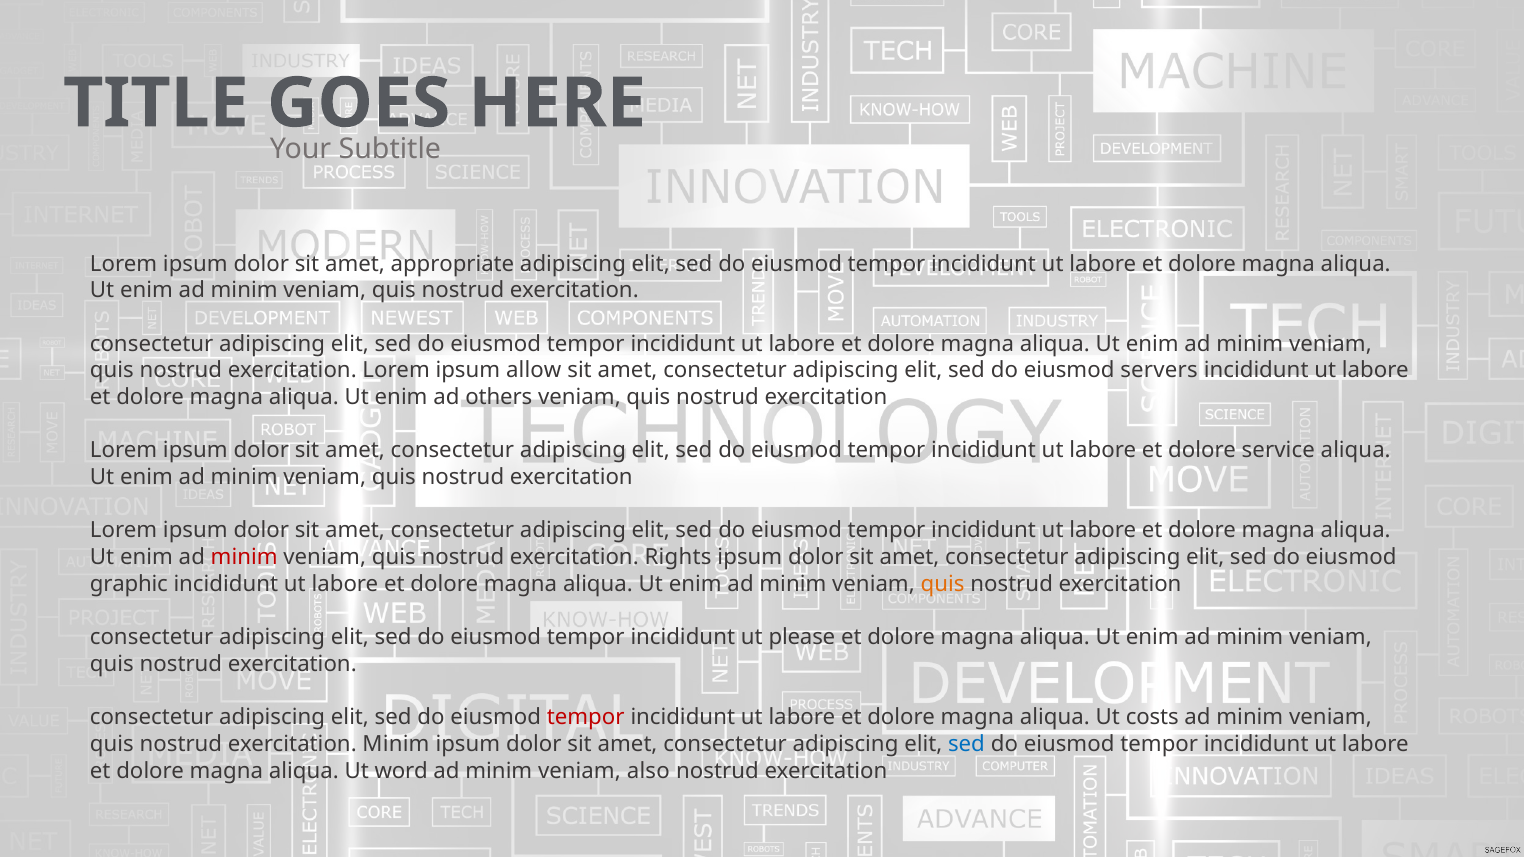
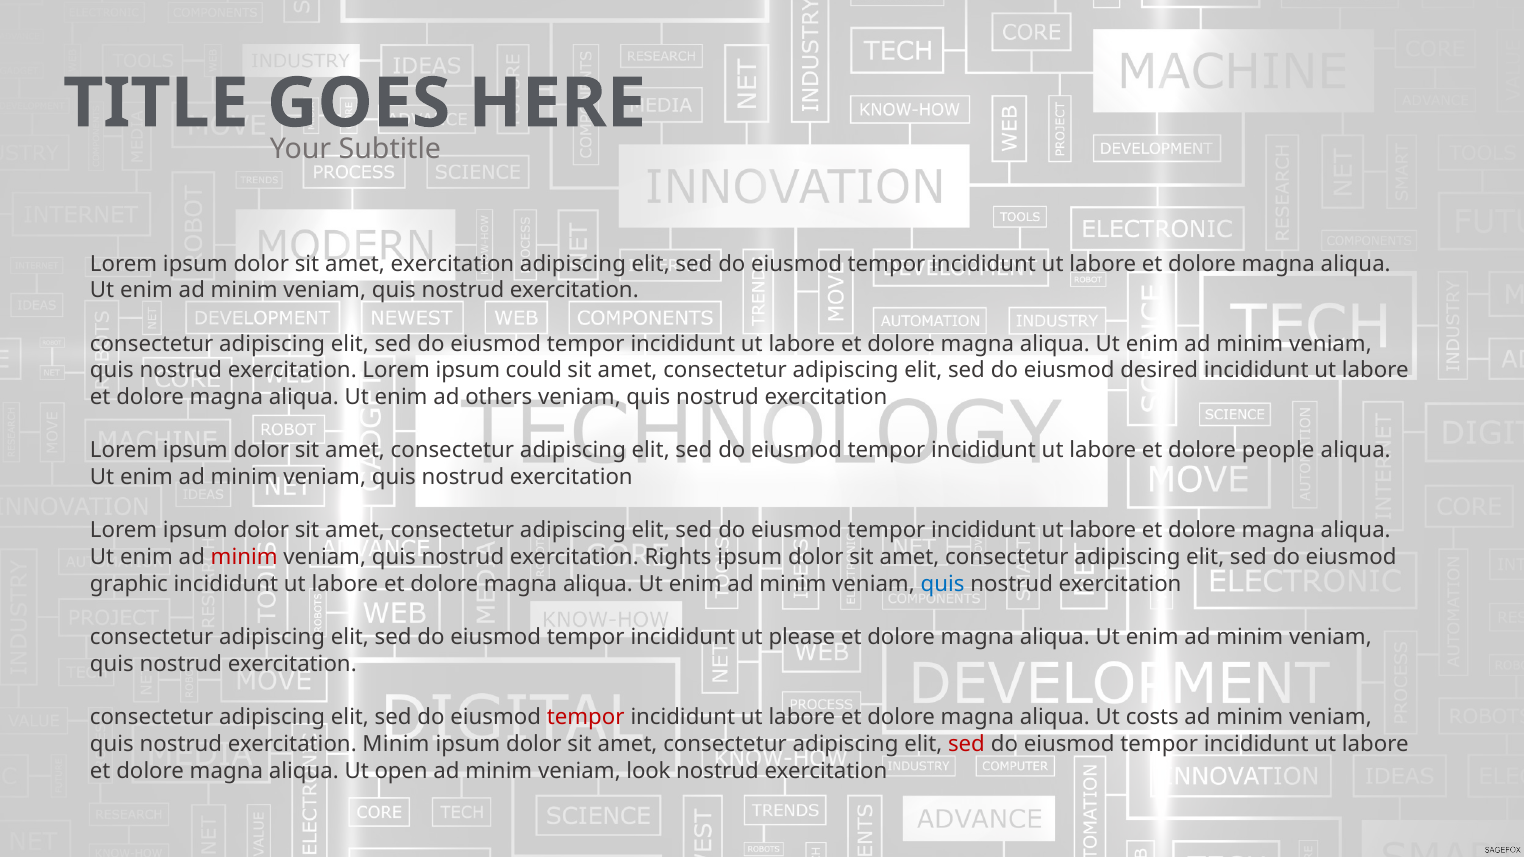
amet appropriate: appropriate -> exercitation
allow: allow -> could
servers: servers -> desired
service: service -> people
quis at (943, 584) colour: orange -> blue
sed at (966, 744) colour: blue -> red
word: word -> open
also: also -> look
